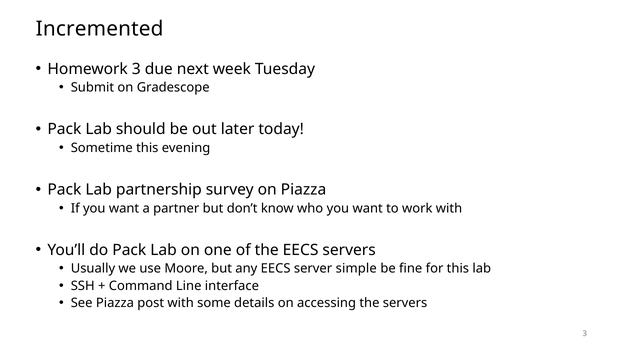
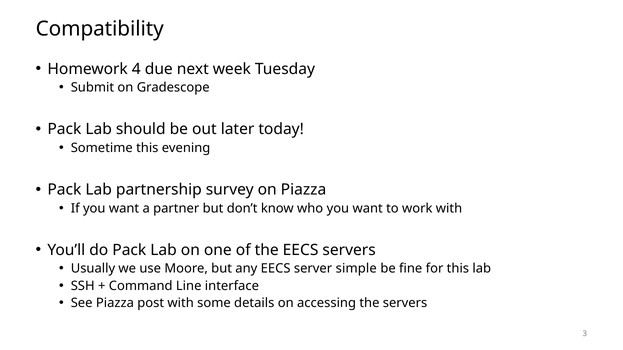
Incremented: Incremented -> Compatibility
Homework 3: 3 -> 4
